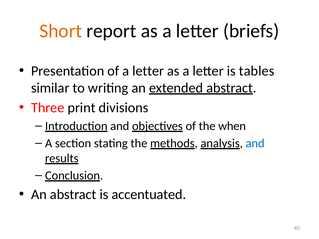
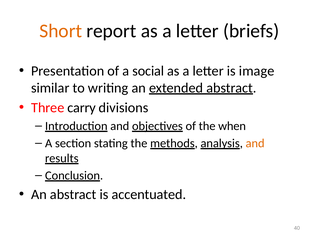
of a letter: letter -> social
tables: tables -> image
print: print -> carry
and at (255, 143) colour: blue -> orange
